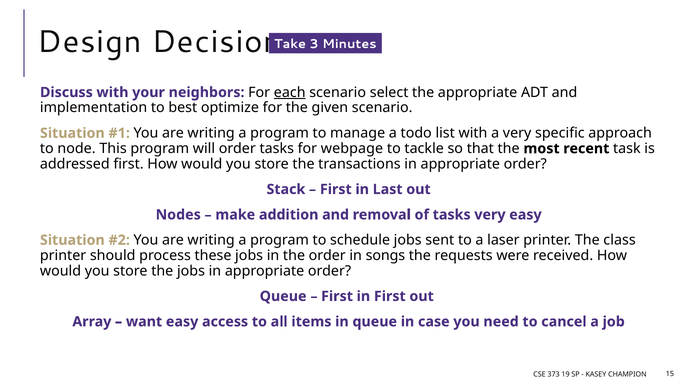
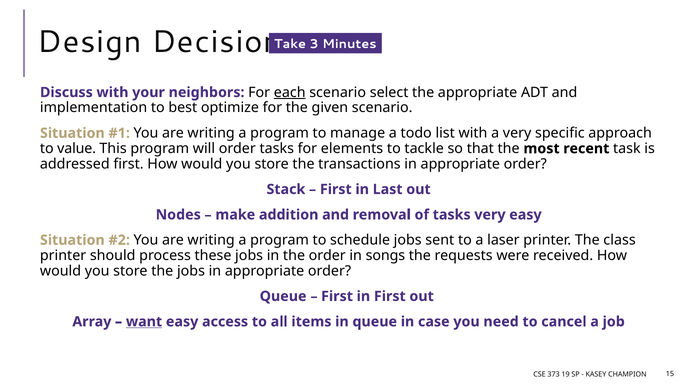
node: node -> value
webpage: webpage -> elements
want underline: none -> present
